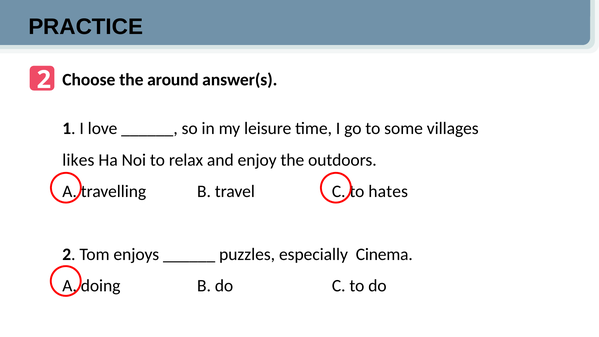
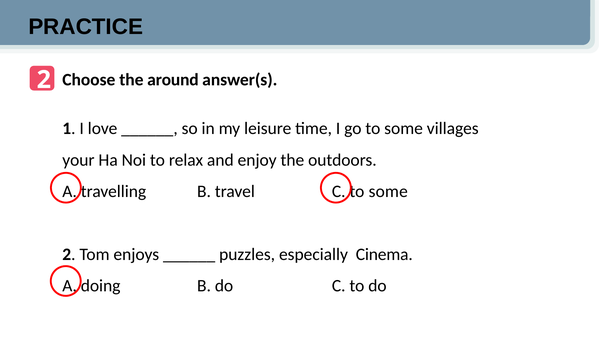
likes: likes -> your
hates at (388, 191): hates -> some
